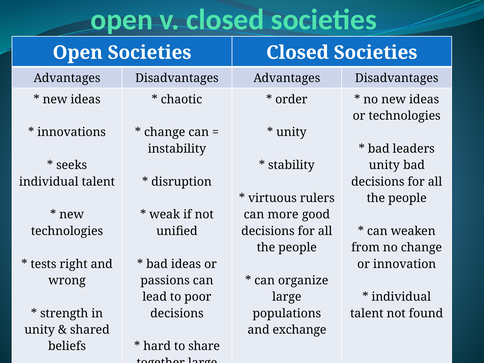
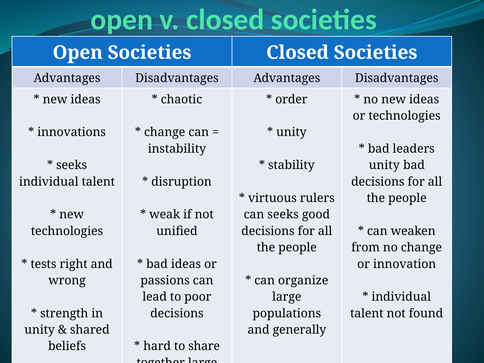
can more: more -> seeks
exchange: exchange -> generally
